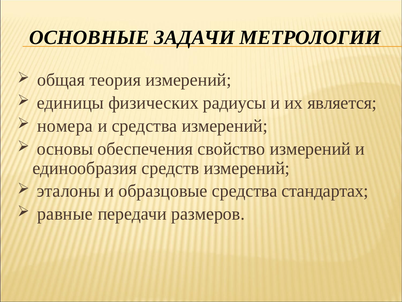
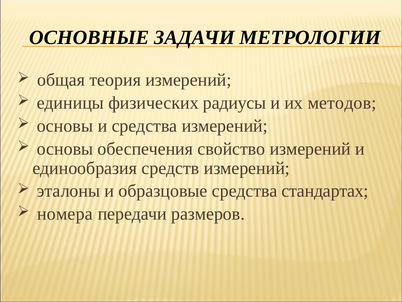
является: является -> методов
номера at (65, 126): номера -> основы
равные: равные -> номера
